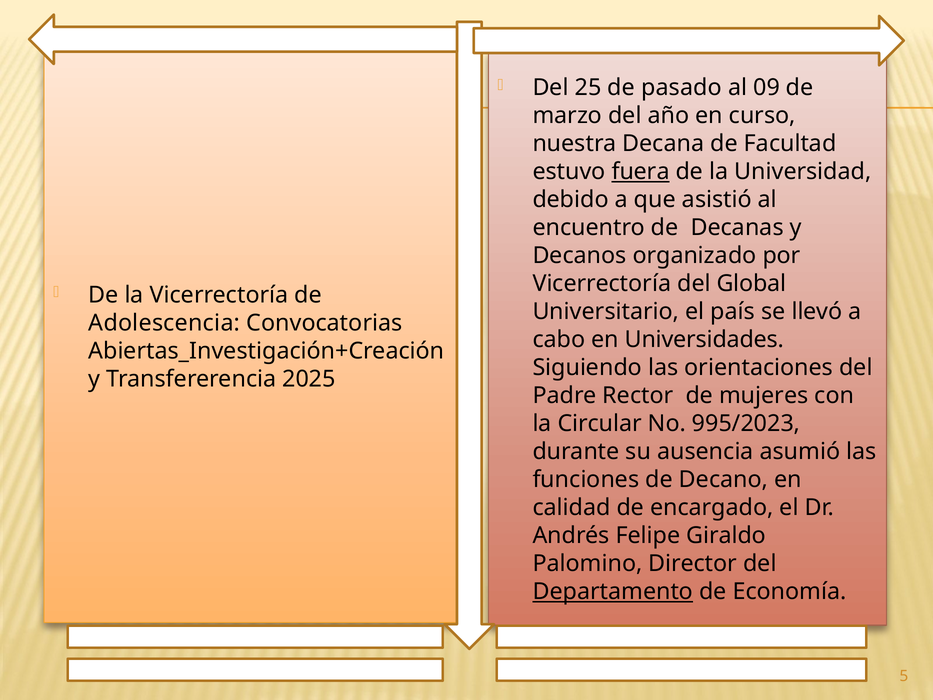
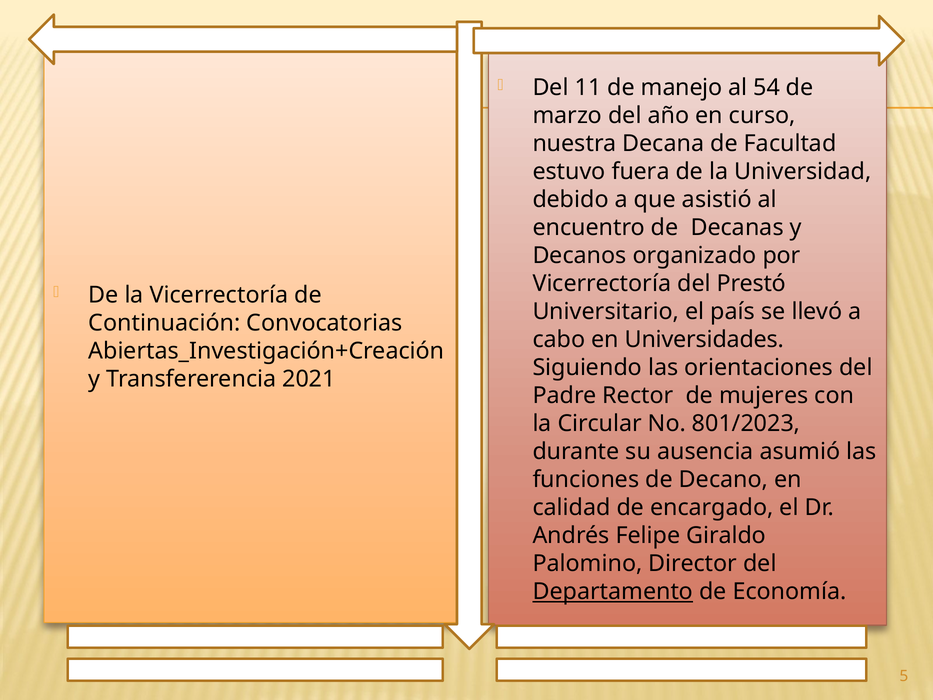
25: 25 -> 11
pasado: pasado -> manejo
09: 09 -> 54
fuera underline: present -> none
Global: Global -> Prestó
Adolescencia: Adolescencia -> Continuación
2025: 2025 -> 2021
995/2023: 995/2023 -> 801/2023
